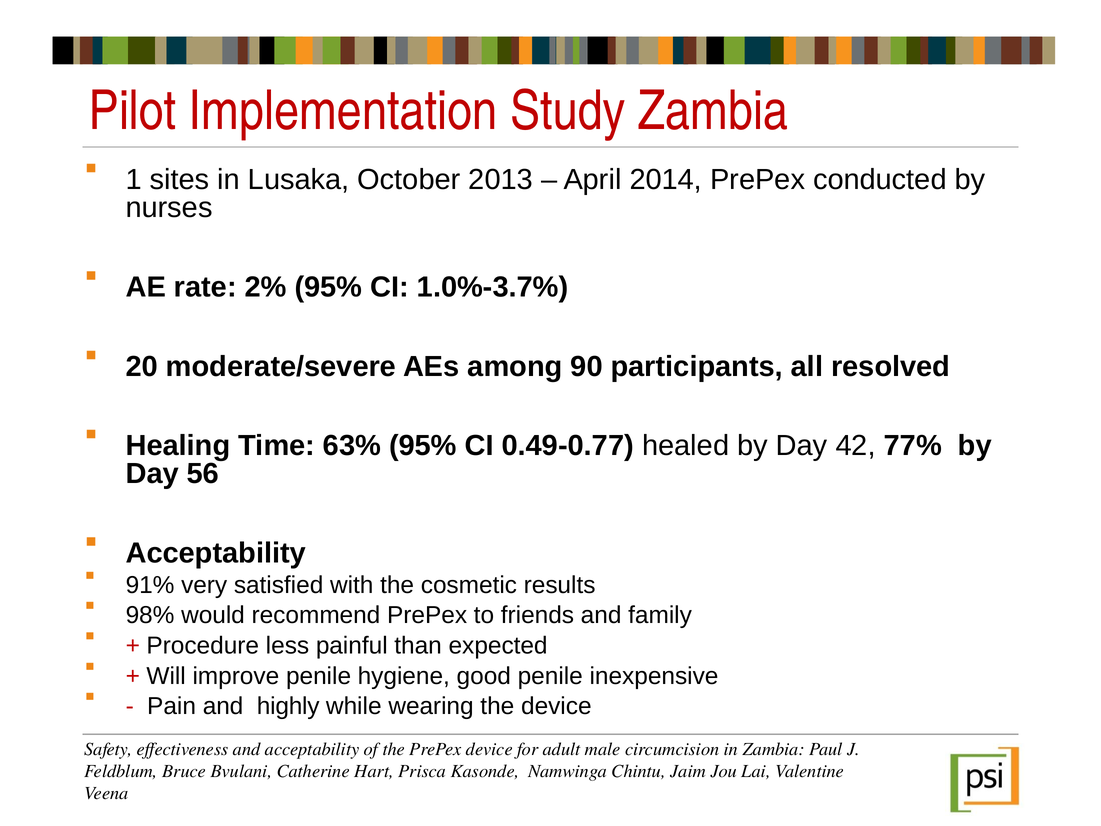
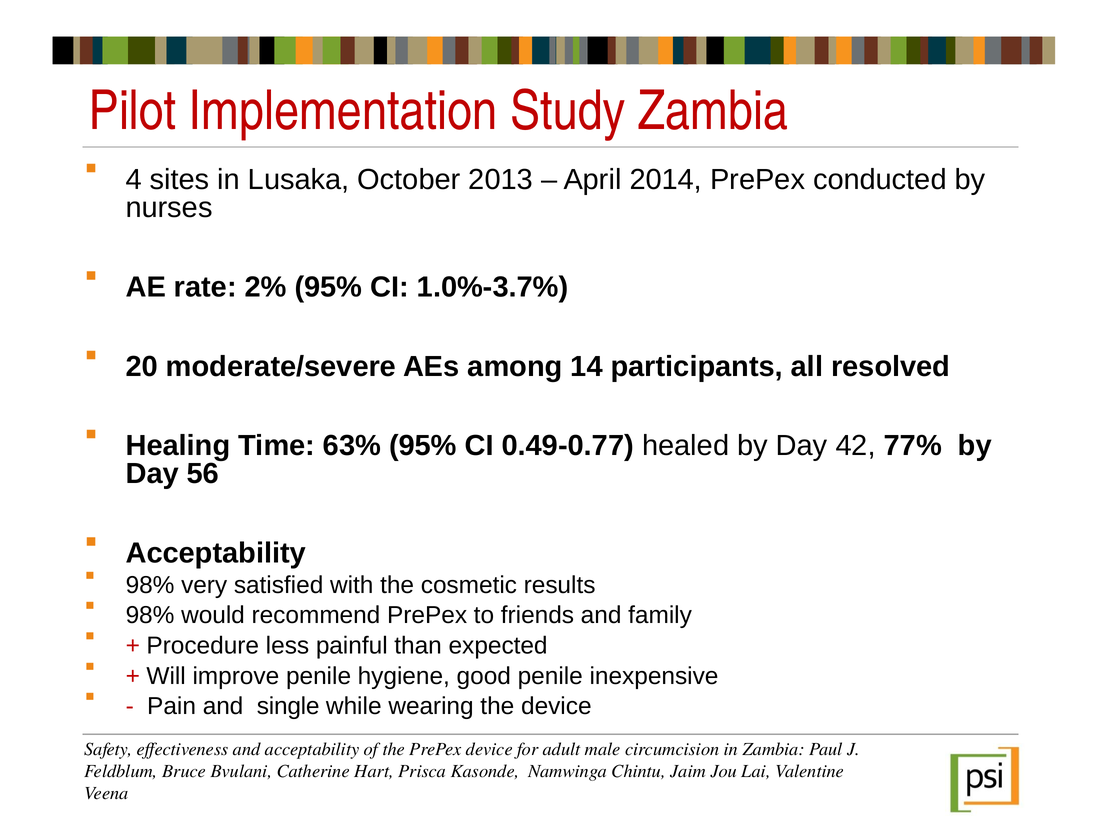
1: 1 -> 4
90: 90 -> 14
91% at (150, 585): 91% -> 98%
highly: highly -> single
